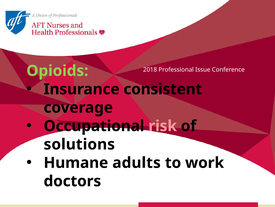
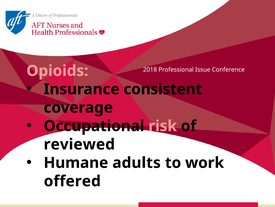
Opioids colour: light green -> pink
solutions: solutions -> reviewed
doctors: doctors -> offered
